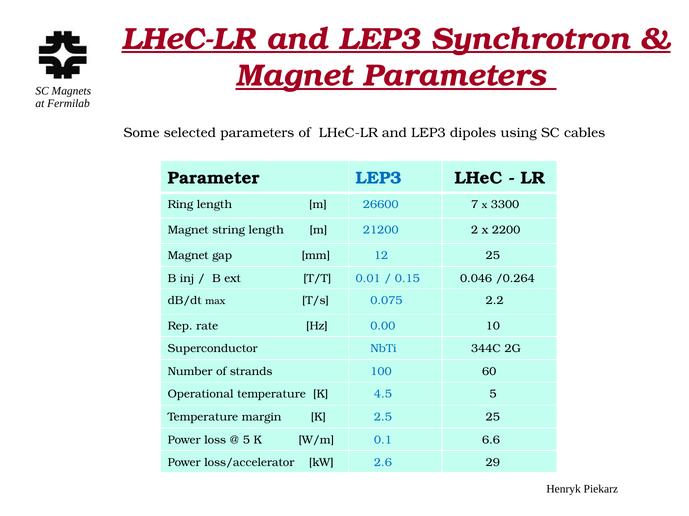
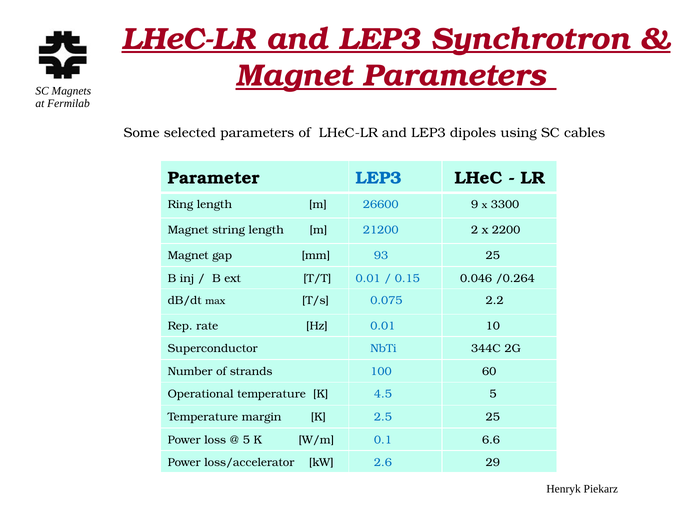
7: 7 -> 9
12: 12 -> 93
Hz 0.00: 0.00 -> 0.01
